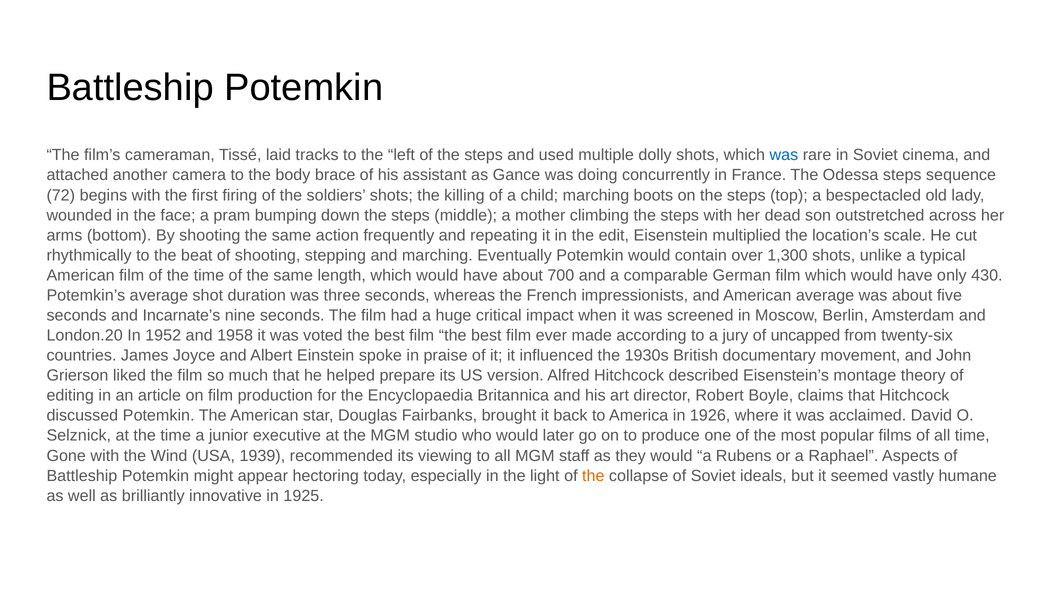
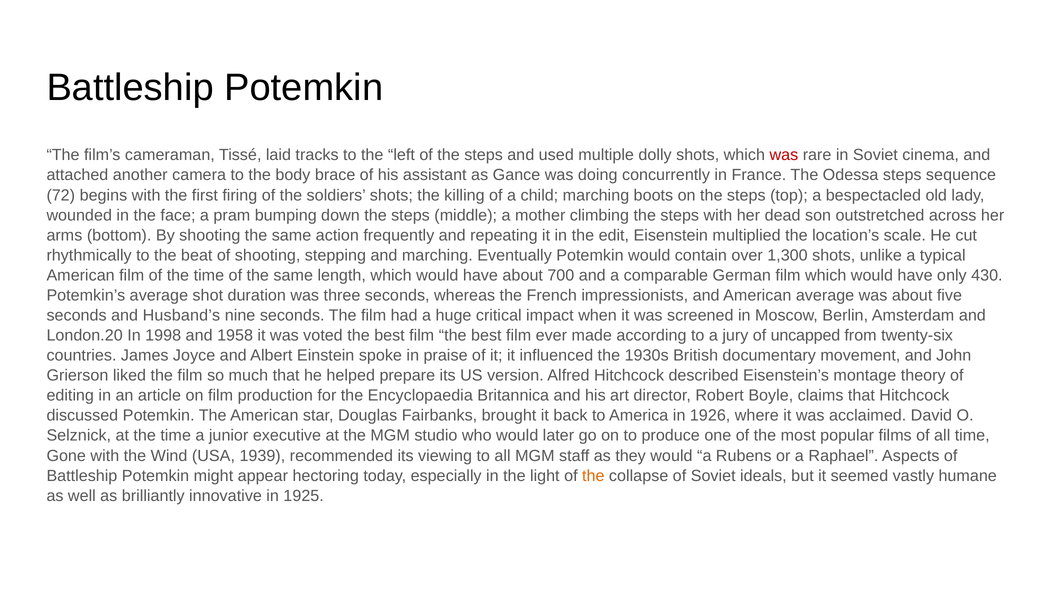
was at (784, 155) colour: blue -> red
Incarnate’s: Incarnate’s -> Husband’s
1952: 1952 -> 1998
